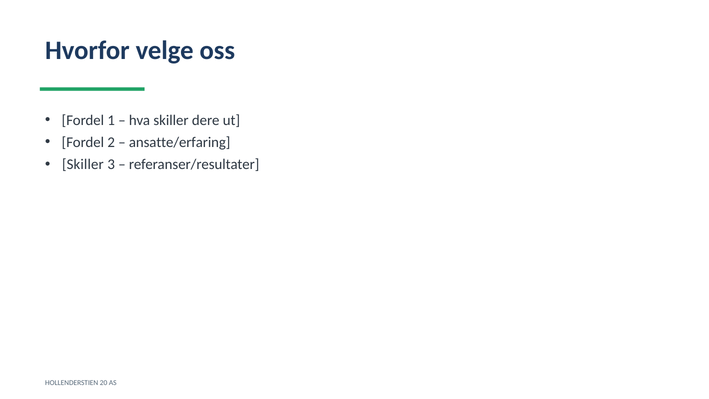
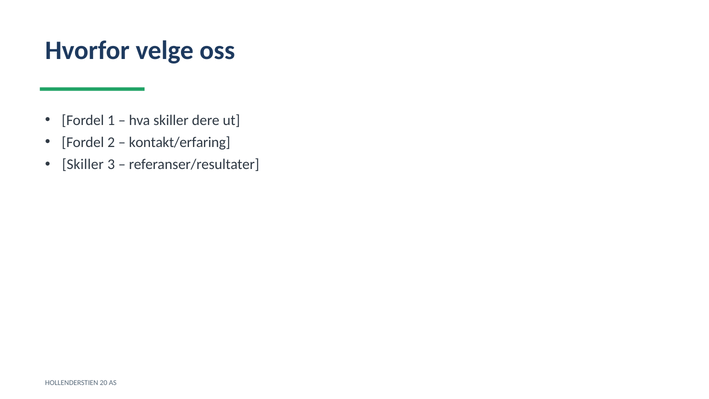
ansatte/erfaring: ansatte/erfaring -> kontakt/erfaring
